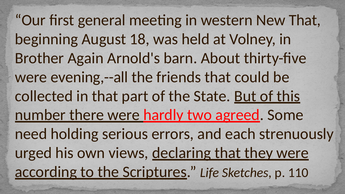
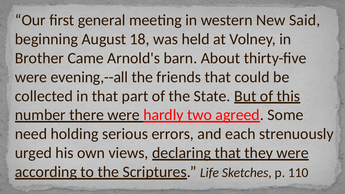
New That: That -> Said
Again: Again -> Came
